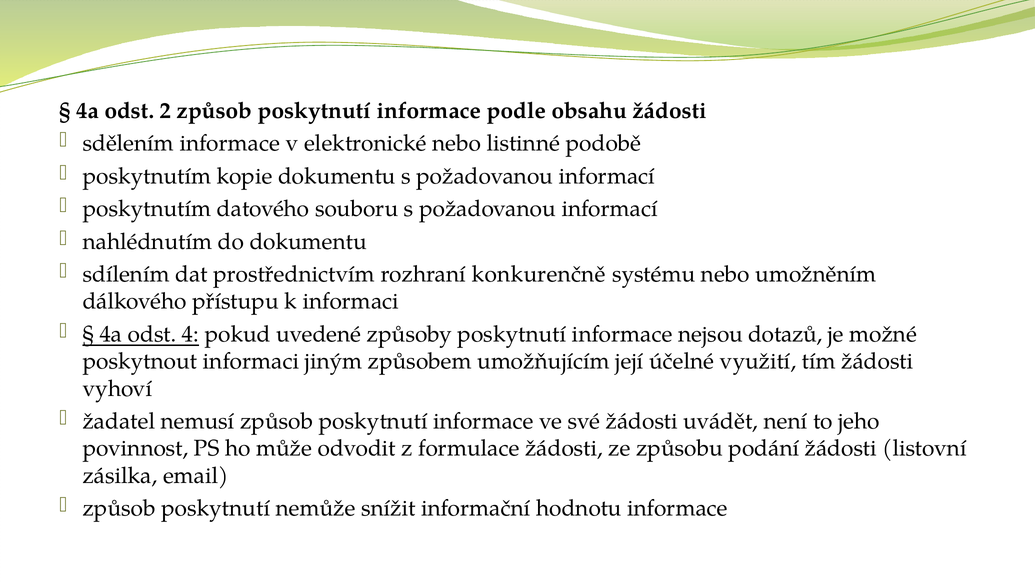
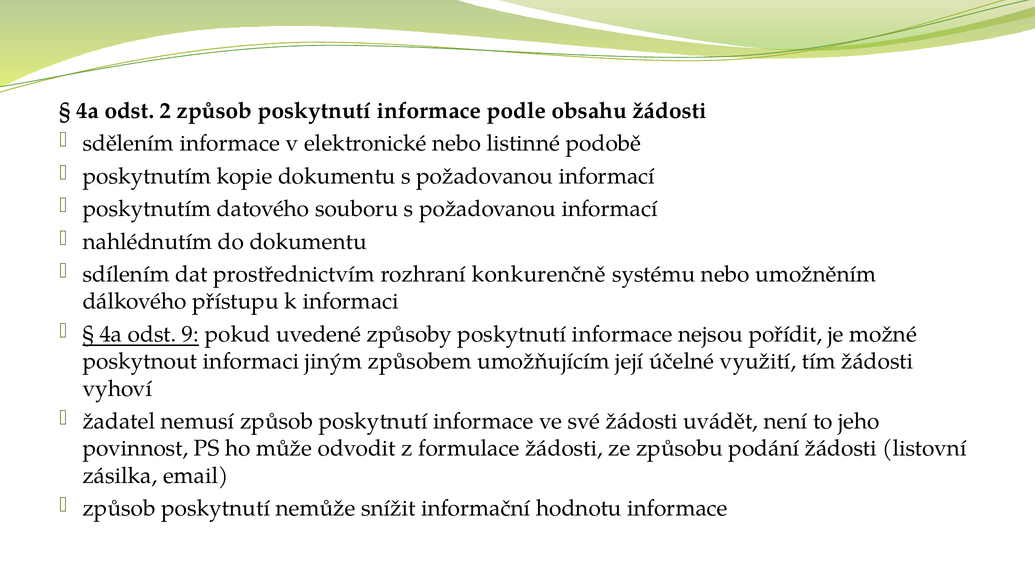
4: 4 -> 9
dotazů: dotazů -> pořídit
